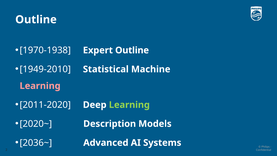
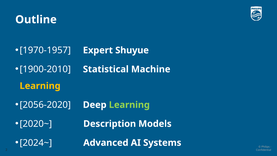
1970-1938: 1970-1938 -> 1970-1957
Expert Outline: Outline -> Shuyue
1949-2010: 1949-2010 -> 1900-2010
Learning at (40, 86) colour: pink -> yellow
2011-2020: 2011-2020 -> 2056-2020
2036~: 2036~ -> 2024~
